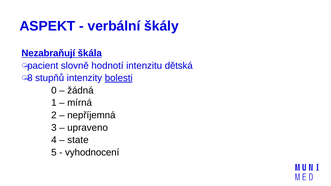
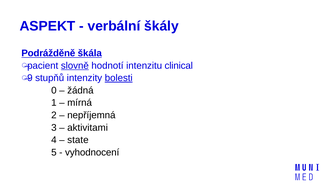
Nezabraňují: Nezabraňují -> Podrážděně
slovně underline: none -> present
dětská: dětská -> clinical
8: 8 -> 9
upraveno: upraveno -> aktivitami
